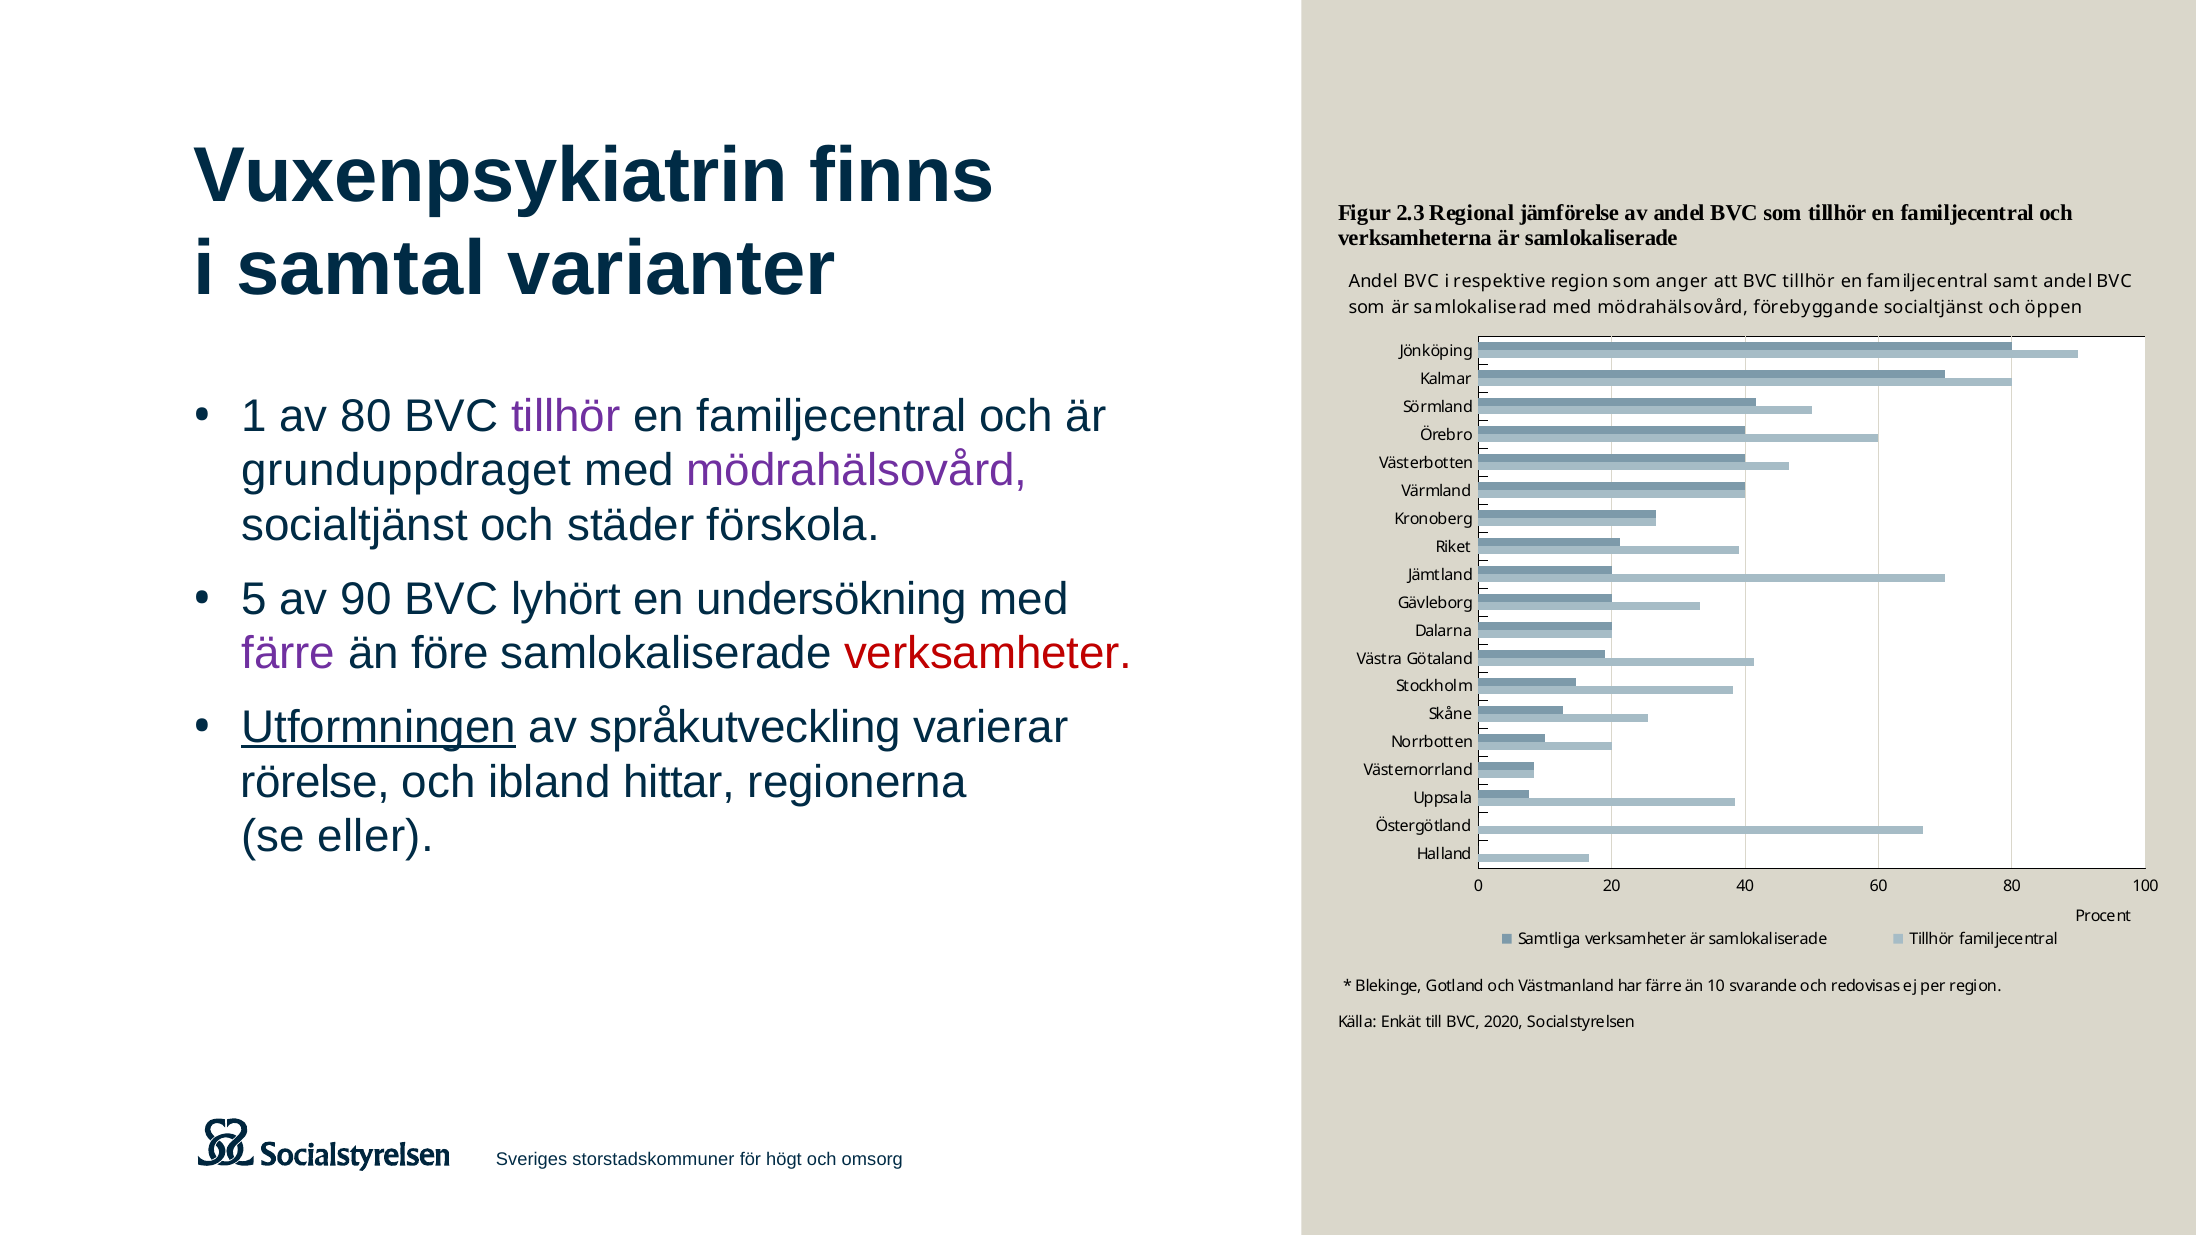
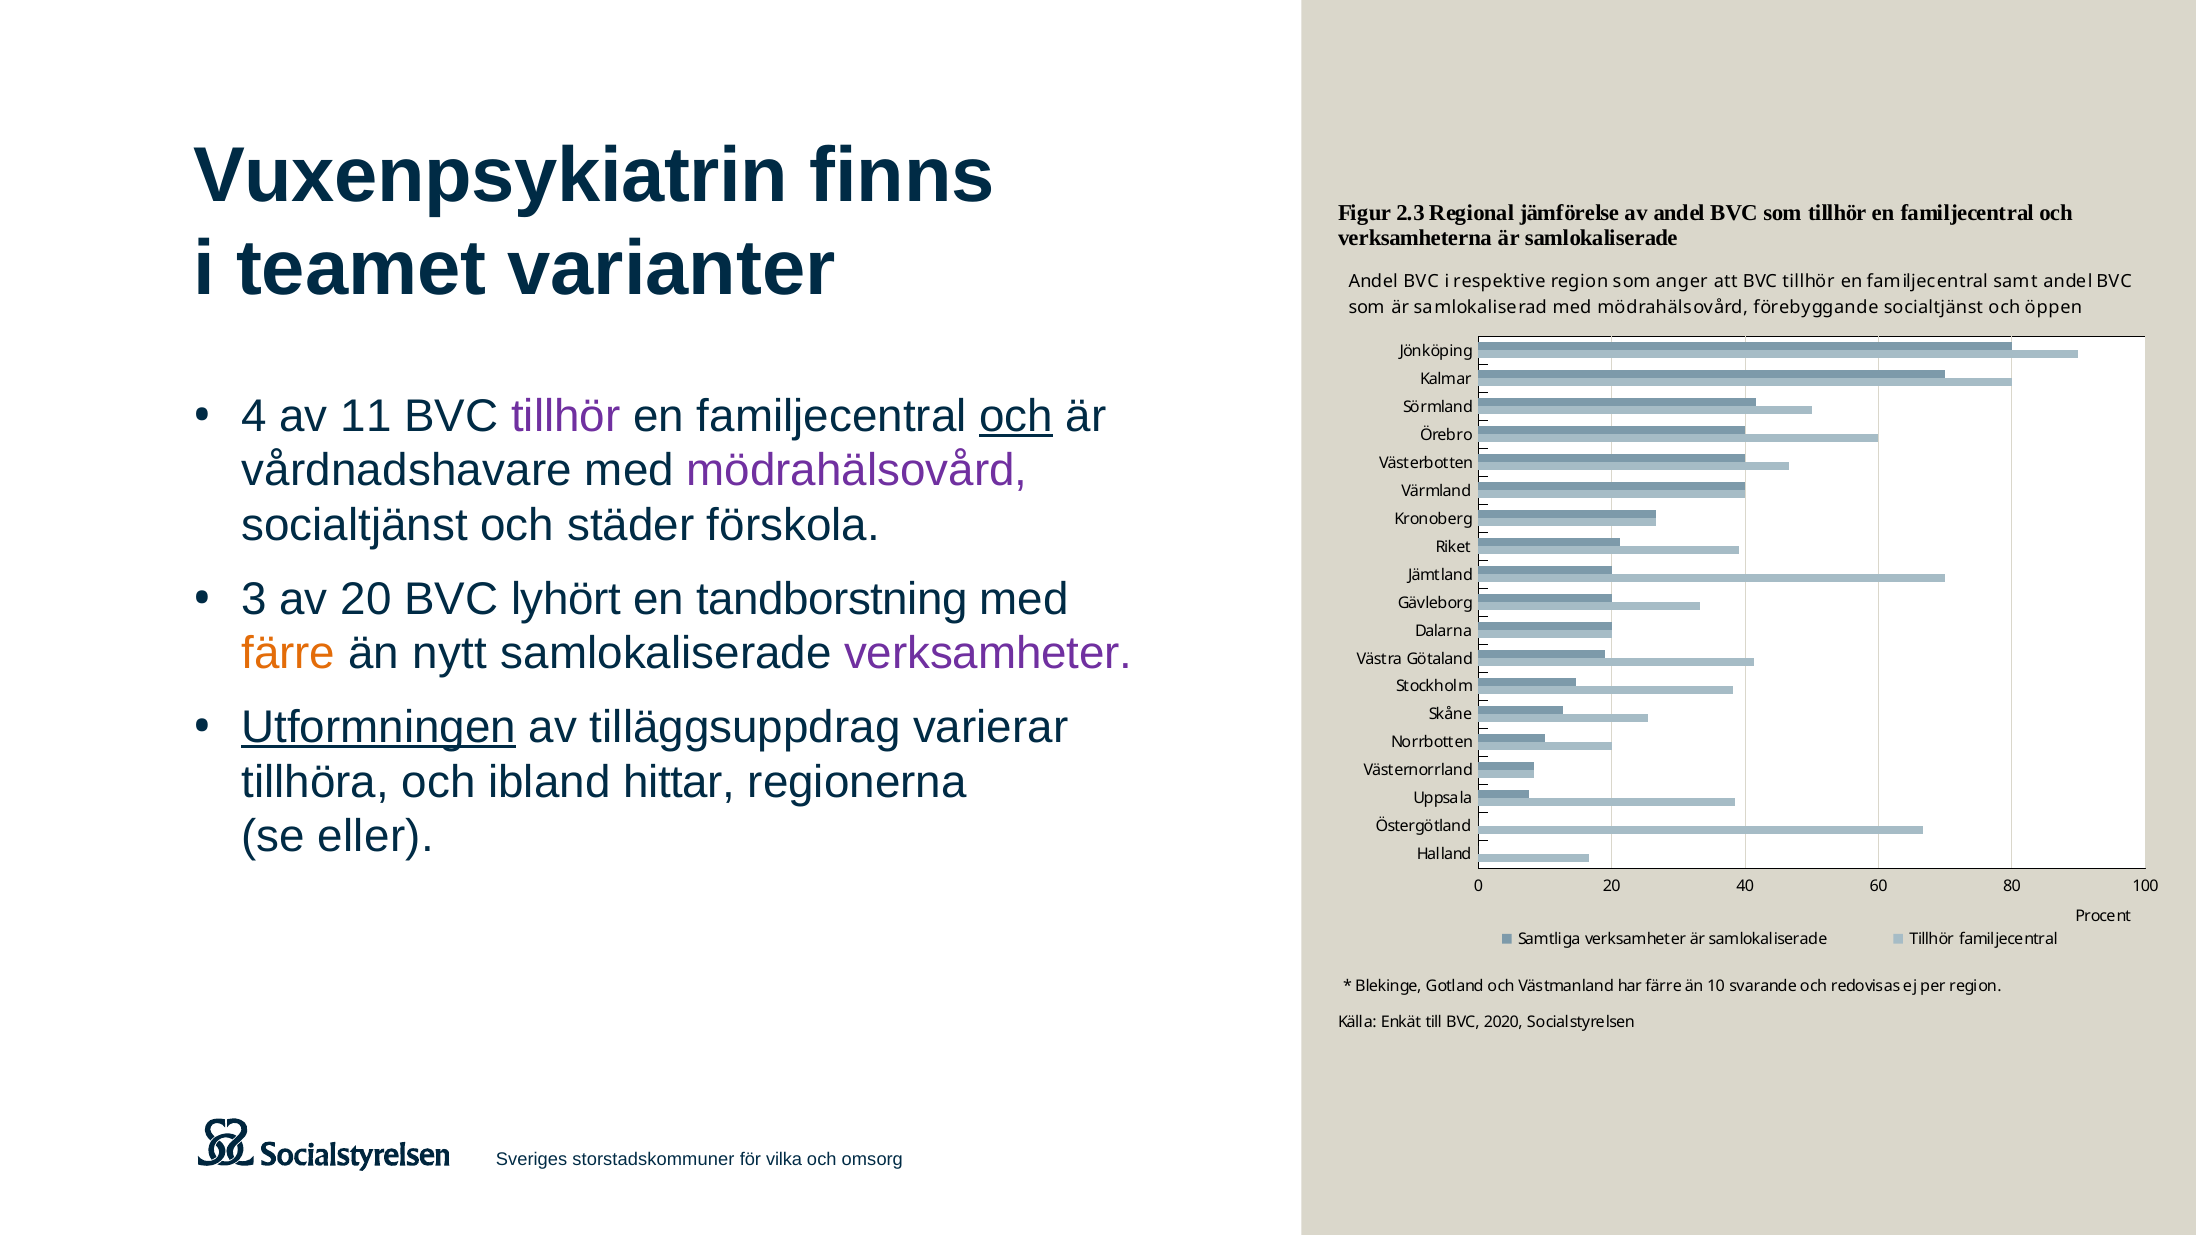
samtal: samtal -> teamet
1: 1 -> 4
av 80: 80 -> 11
och at (1016, 416) underline: none -> present
grunduppdraget: grunduppdraget -> vårdnadshavare
5: 5 -> 3
av 90: 90 -> 20
undersökning: undersökning -> tandborstning
färre at (288, 654) colour: purple -> orange
före: före -> nytt
verksamheter at (988, 654) colour: red -> purple
språkutveckling: språkutveckling -> tilläggsuppdrag
rörelse: rörelse -> tillhöra
högt: högt -> vilka
